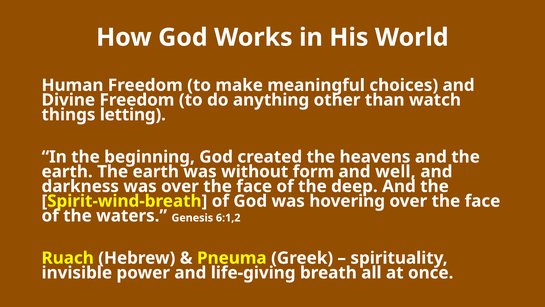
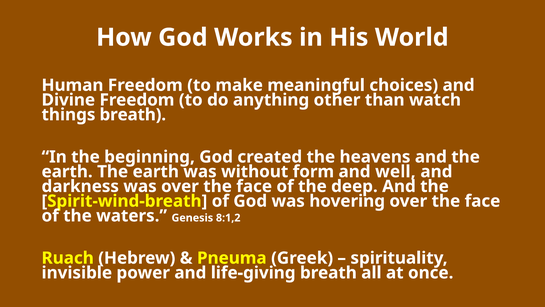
things letting: letting -> breath
6:1,2: 6:1,2 -> 8:1,2
